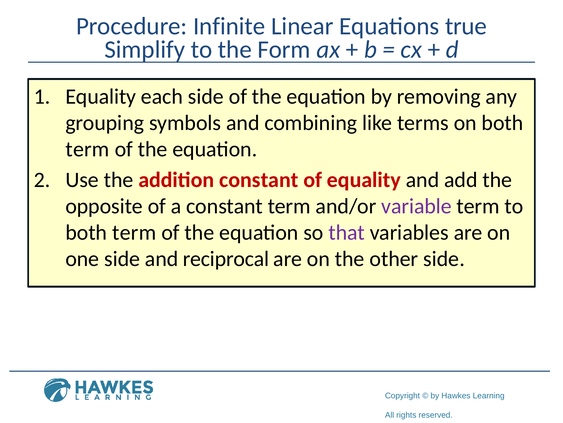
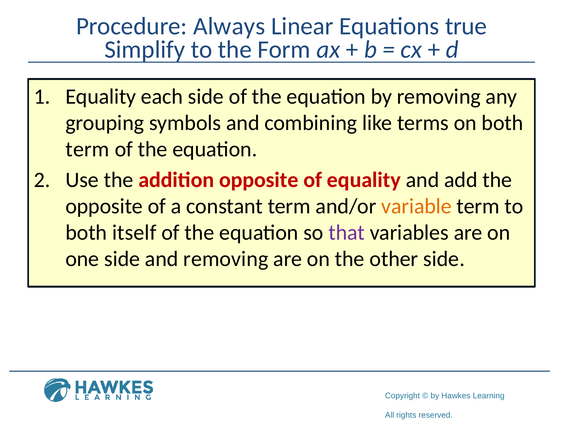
Infinite: Infinite -> Always
addition constant: constant -> opposite
variable colour: purple -> orange
term at (134, 232): term -> itself
and reciprocal: reciprocal -> removing
